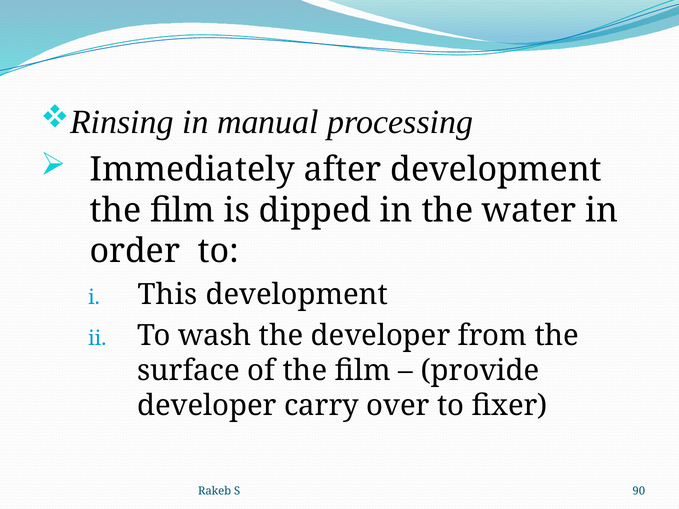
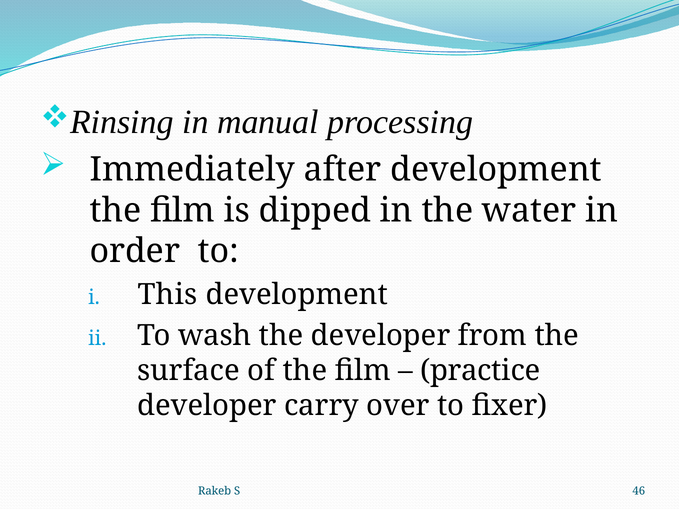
provide: provide -> practice
90: 90 -> 46
